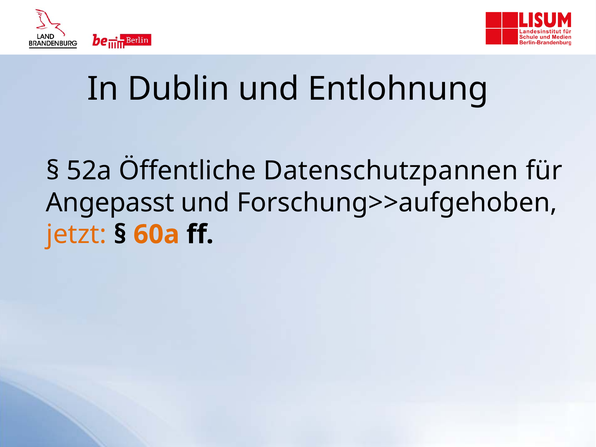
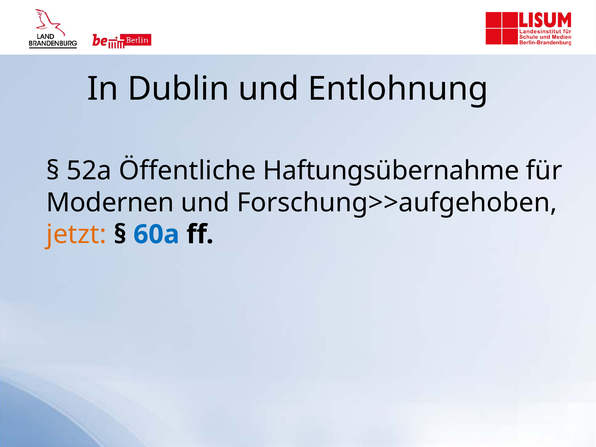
Datenschutzpannen: Datenschutzpannen -> Haftungsübernahme
Angepasst: Angepasst -> Modernen
60a colour: orange -> blue
